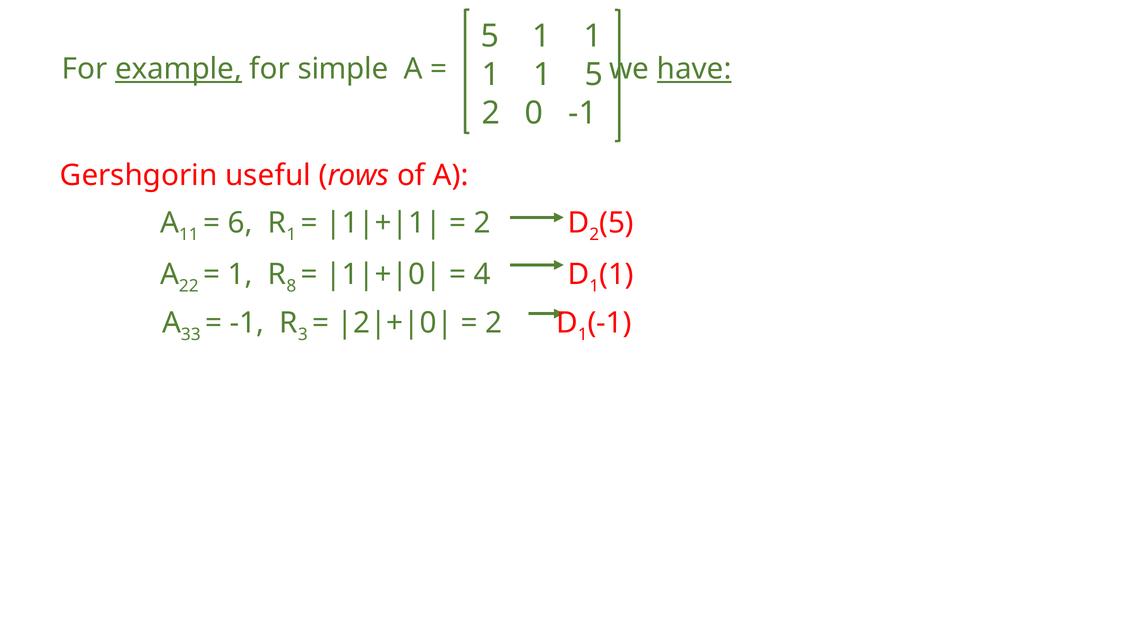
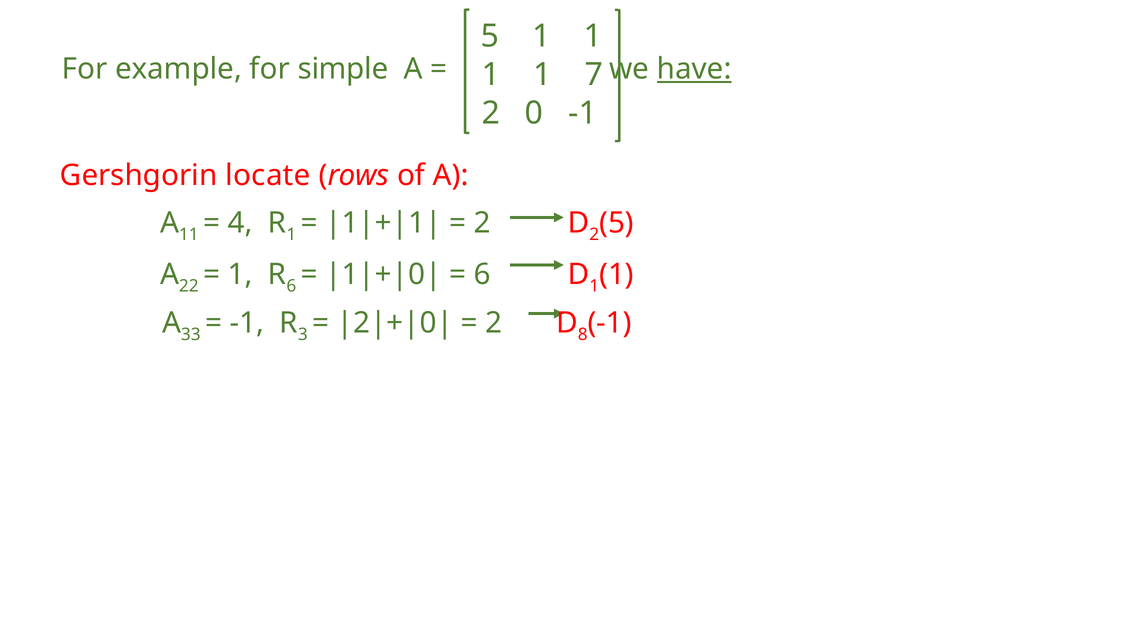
example underline: present -> none
1 5: 5 -> 7
useful: useful -> locate
6: 6 -> 4
8 at (291, 286): 8 -> 6
4 at (482, 274): 4 -> 6
1 at (583, 335): 1 -> 8
